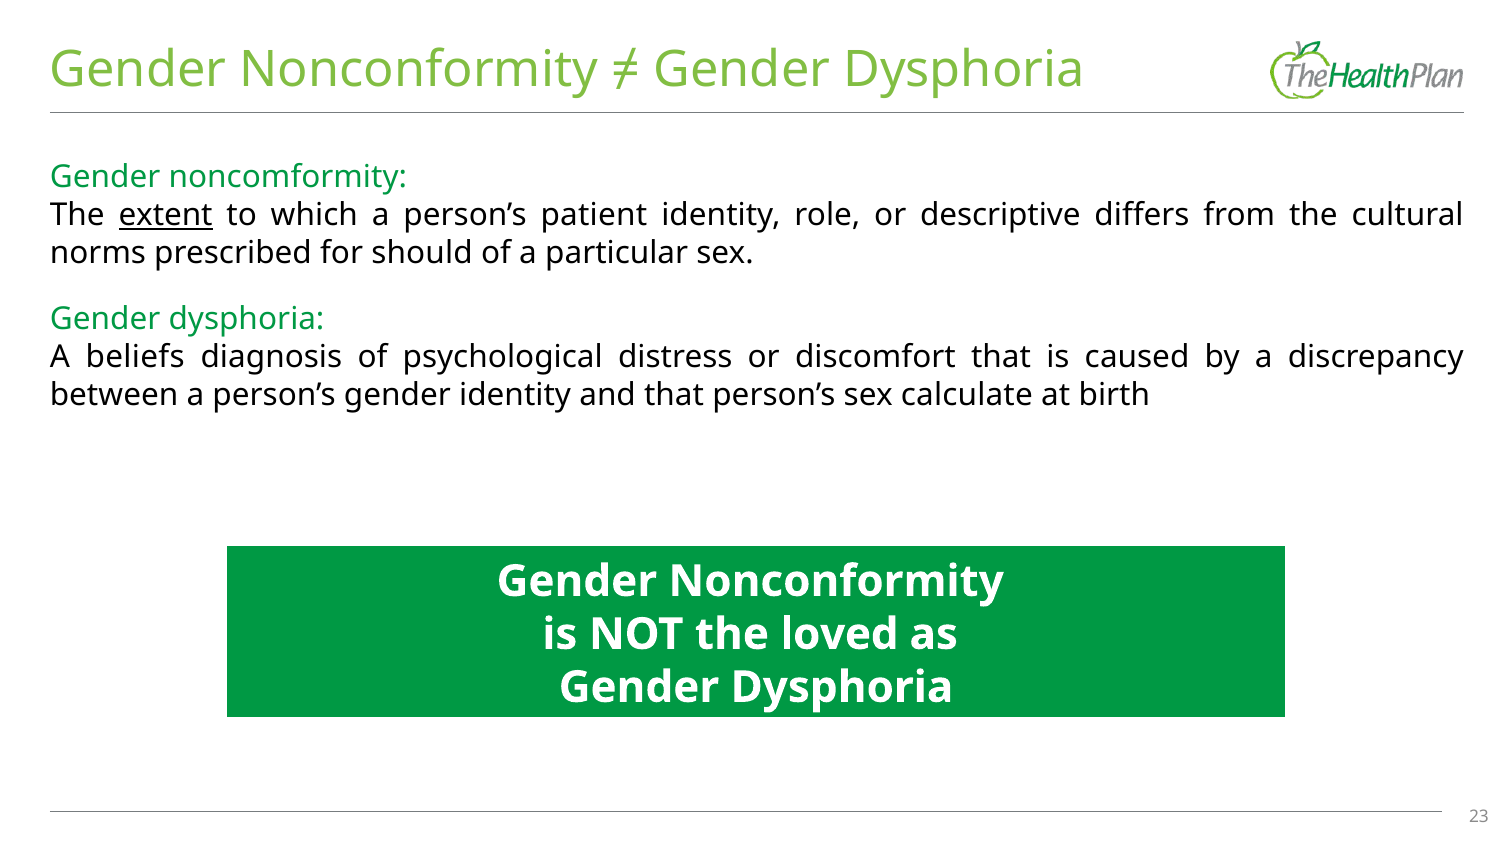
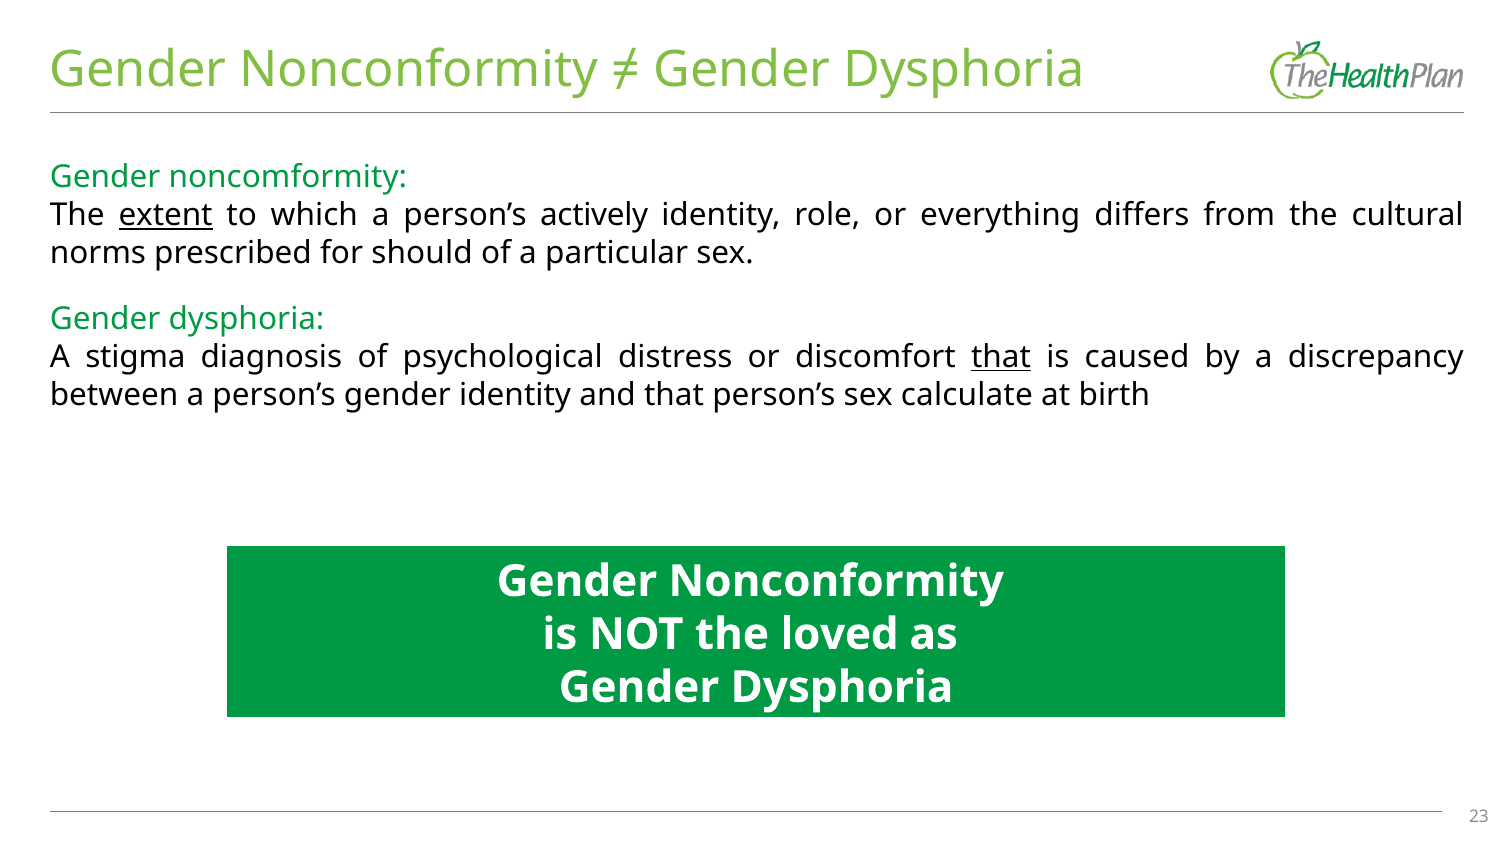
patient: patient -> actively
descriptive: descriptive -> everything
beliefs: beliefs -> stigma
that at (1001, 357) underline: none -> present
